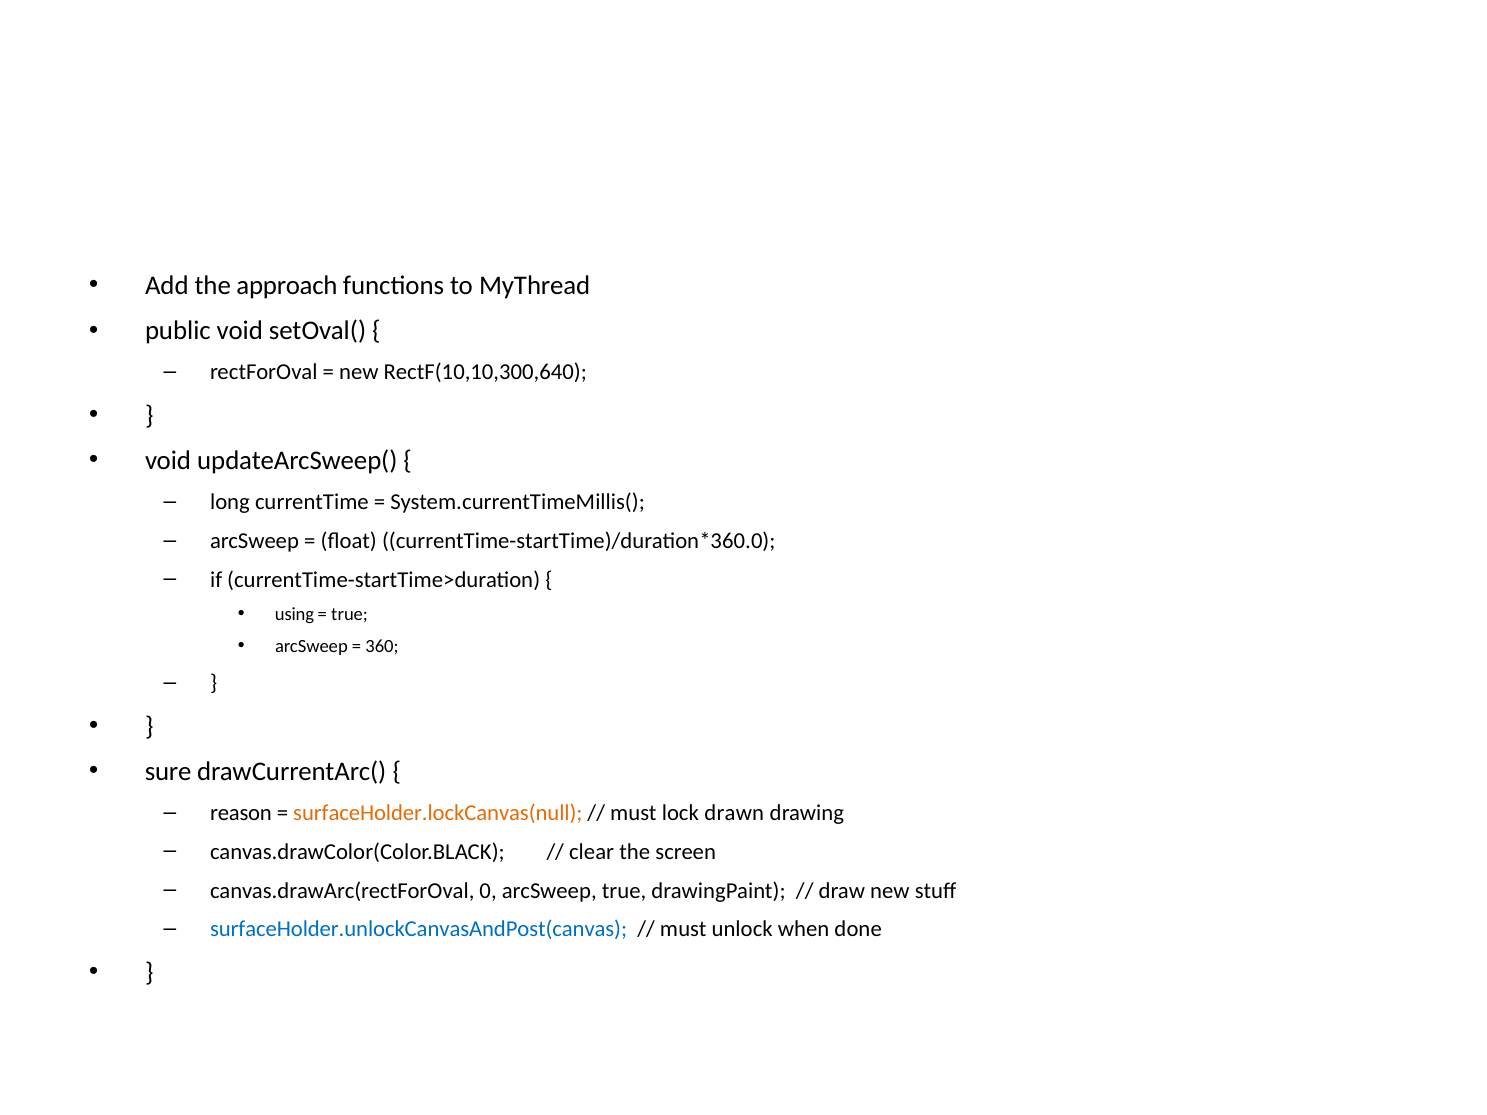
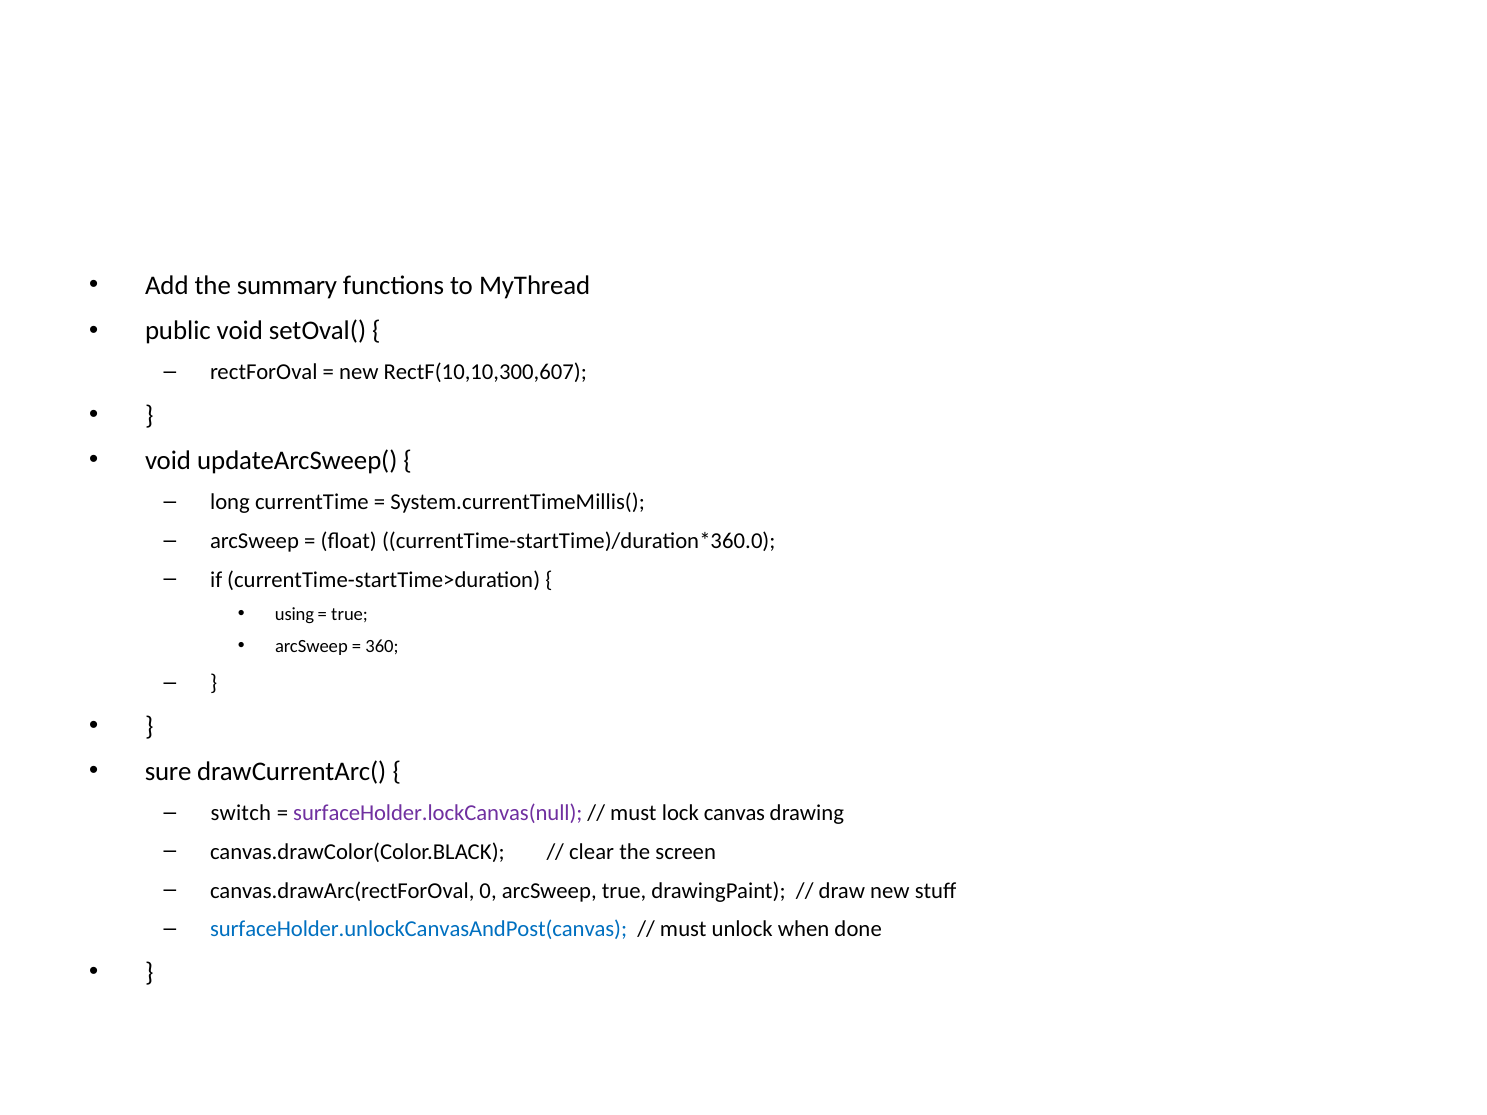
approach: approach -> summary
RectF(10,10,300,640: RectF(10,10,300,640 -> RectF(10,10,300,607
reason: reason -> switch
surfaceHolder.lockCanvas(null colour: orange -> purple
drawn: drawn -> canvas
